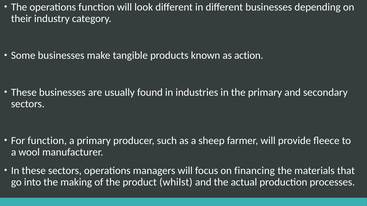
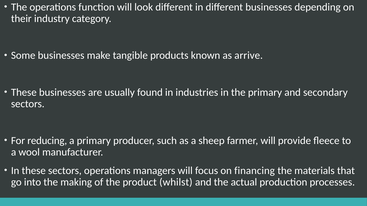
action: action -> arrive
For function: function -> reducing
